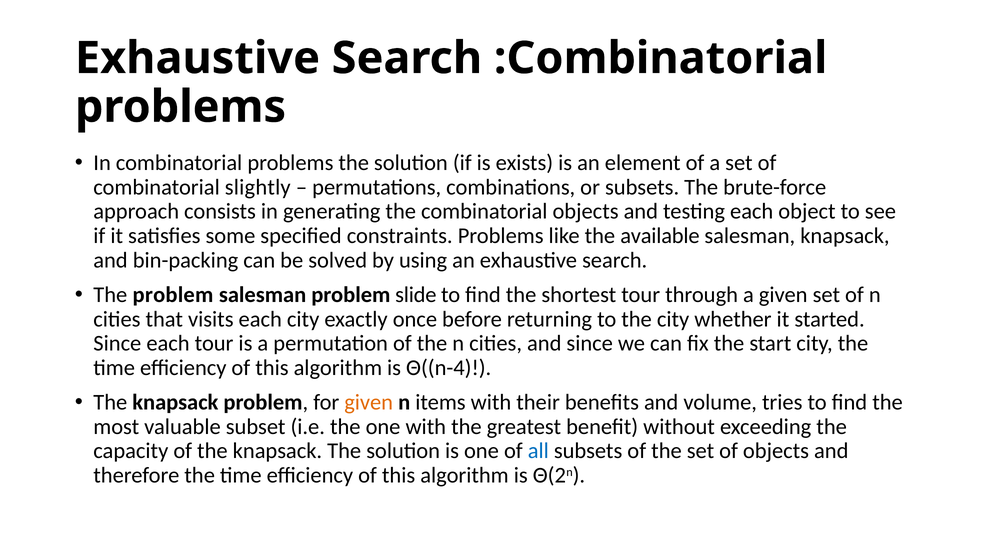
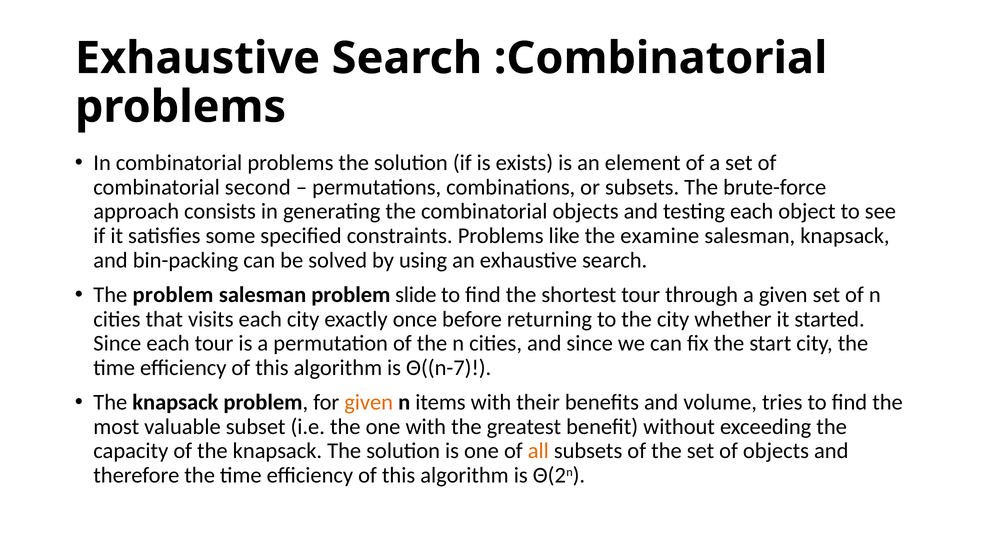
slightly: slightly -> second
available: available -> examine
Θ((n-4: Θ((n-4 -> Θ((n-7
all colour: blue -> orange
